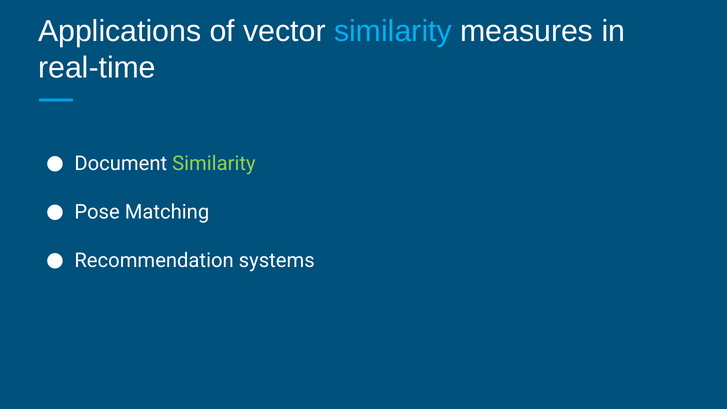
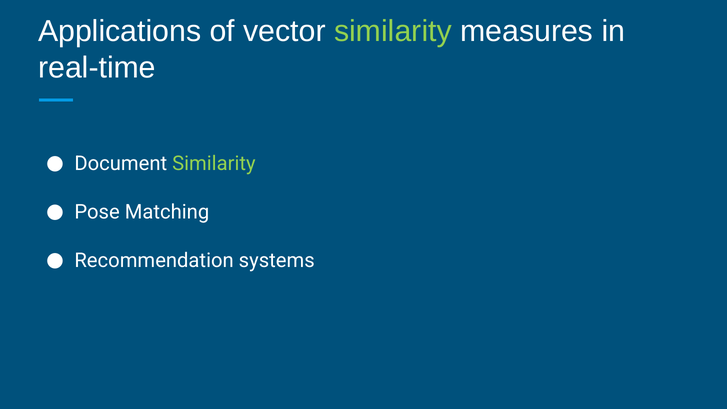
similarity at (393, 31) colour: light blue -> light green
